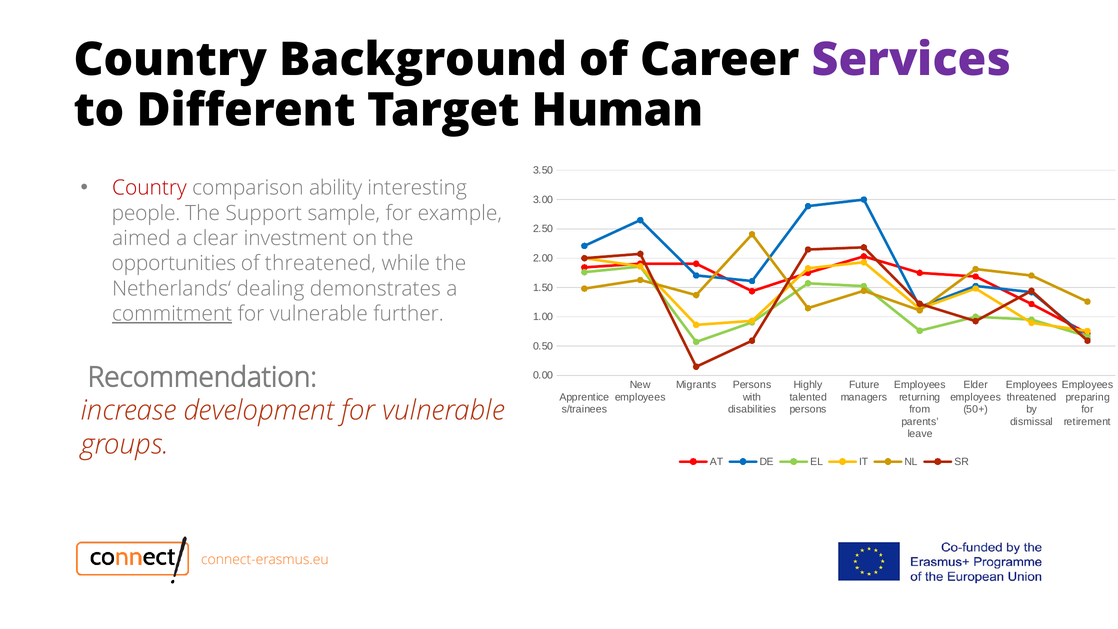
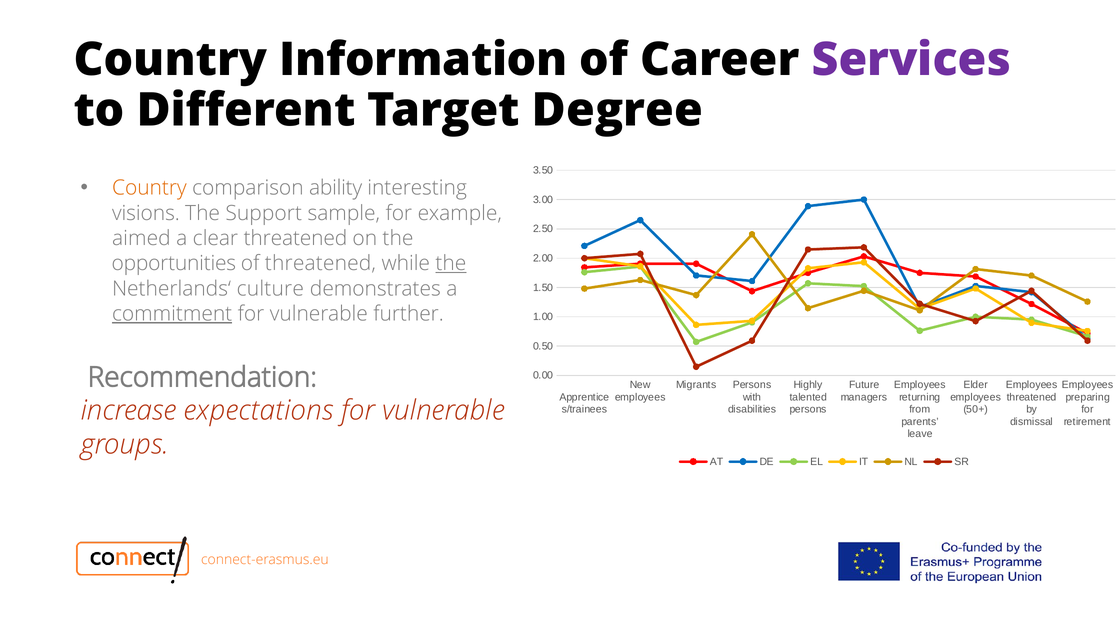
Background: Background -> Information
Human: Human -> Degree
Country at (149, 188) colour: red -> orange
people: people -> visions
clear investment: investment -> threatened
the at (451, 263) underline: none -> present
dealing: dealing -> culture
development: development -> expectations
